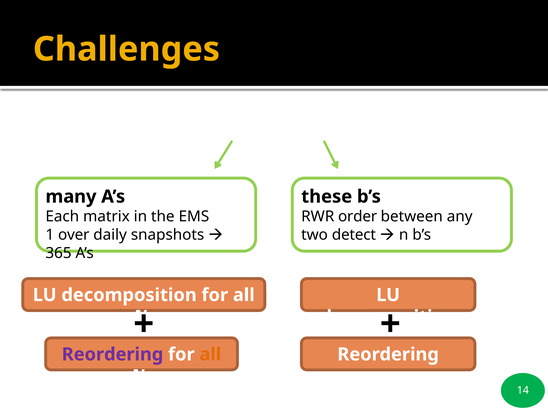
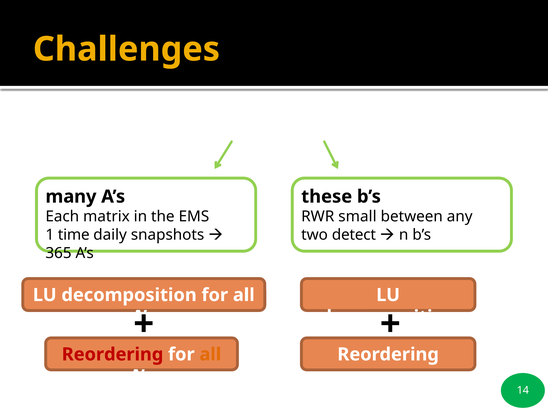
order: order -> small
over: over -> time
Reordering at (113, 354) colour: purple -> red
